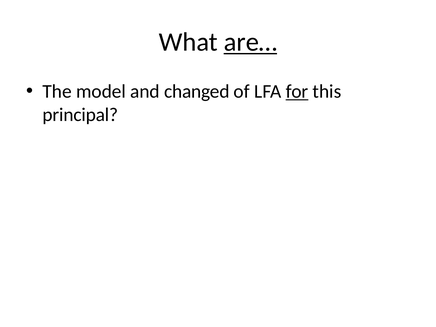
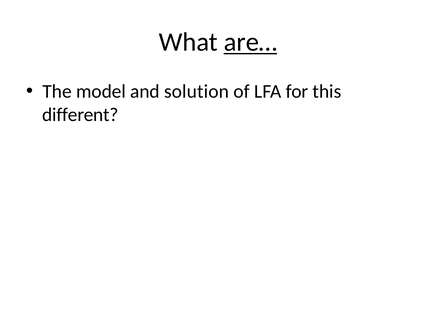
changed: changed -> solution
for underline: present -> none
principal: principal -> different
